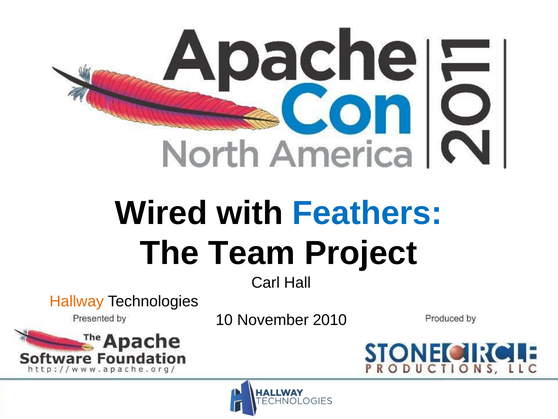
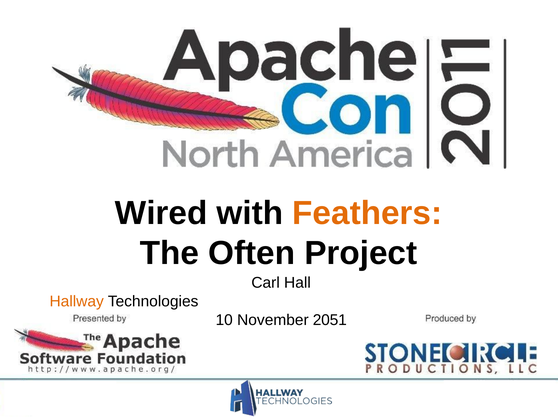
Feathers colour: blue -> orange
Team: Team -> Often
2010: 2010 -> 2051
